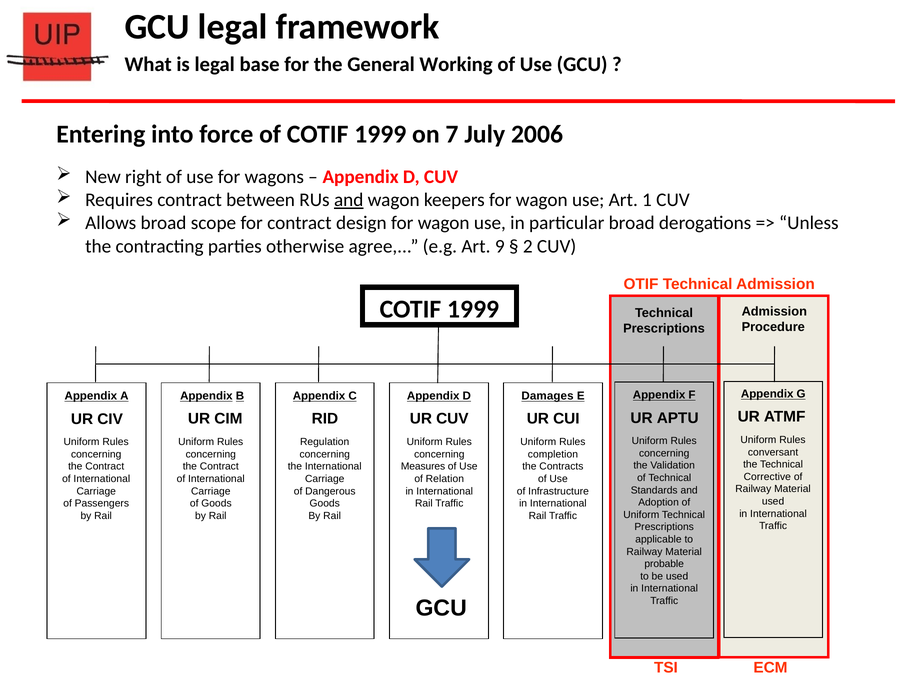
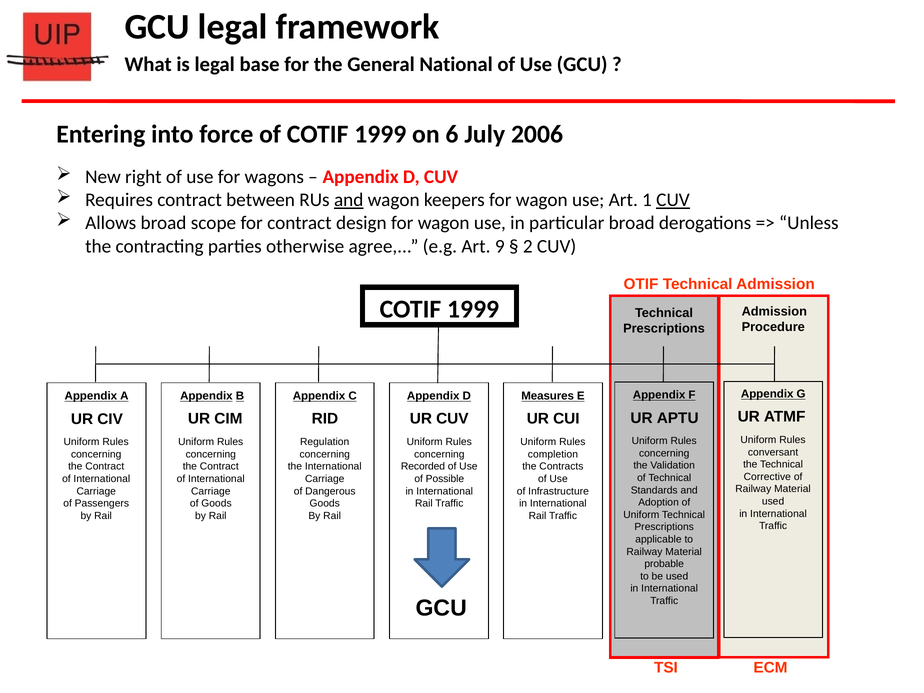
Working: Working -> National
7: 7 -> 6
CUV at (673, 200) underline: none -> present
Damages: Damages -> Measures
Measures: Measures -> Recorded
Relation: Relation -> Possible
